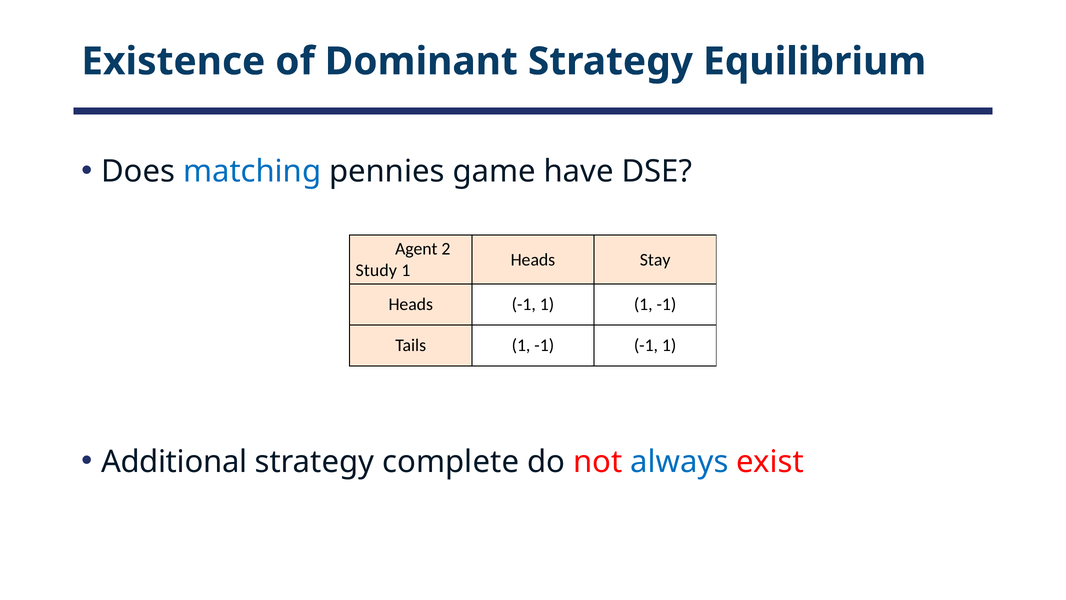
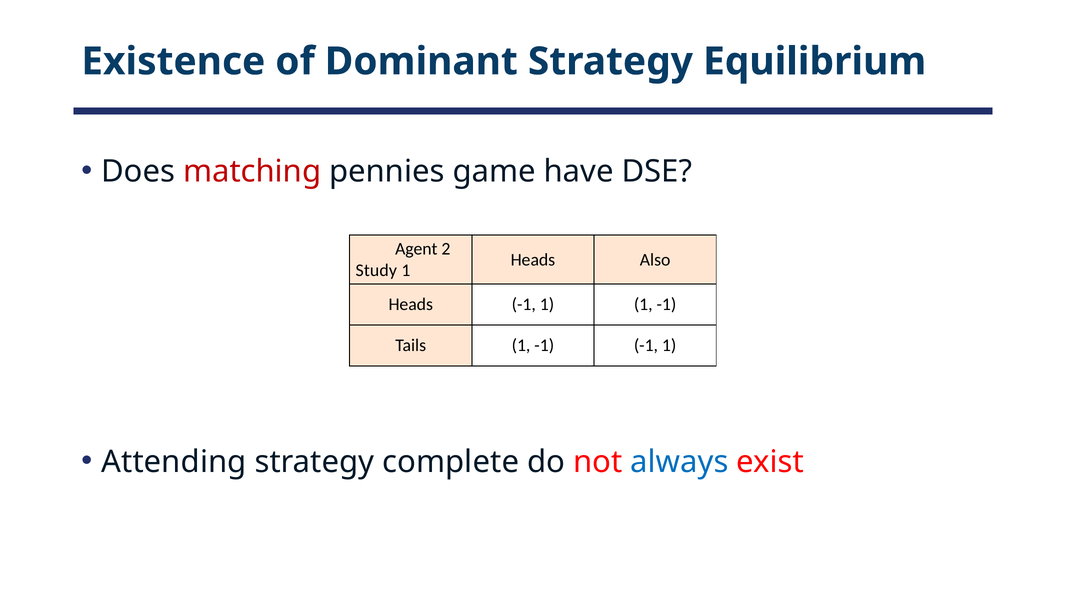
matching colour: blue -> red
Stay: Stay -> Also
Additional: Additional -> Attending
